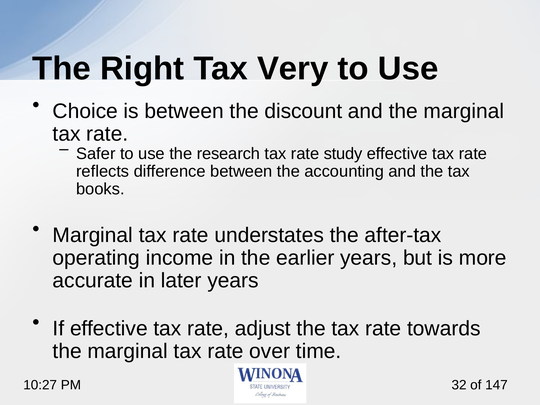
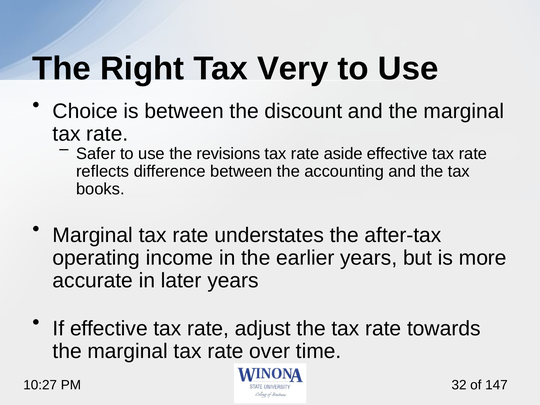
research: research -> revisions
study: study -> aside
